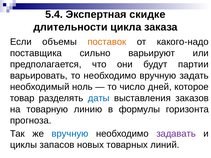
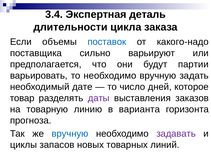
5.4: 5.4 -> 3.4
скидке: скидке -> деталь
поставок colour: orange -> blue
ноль: ноль -> дате
даты colour: blue -> purple
формулы: формулы -> варианта
